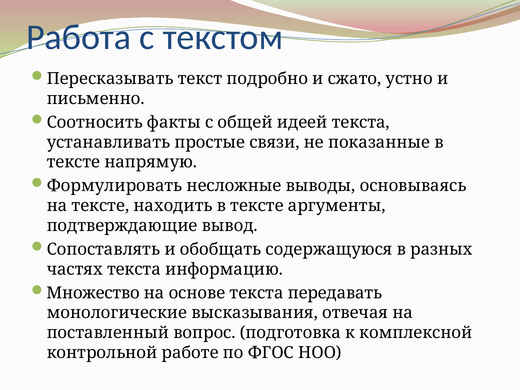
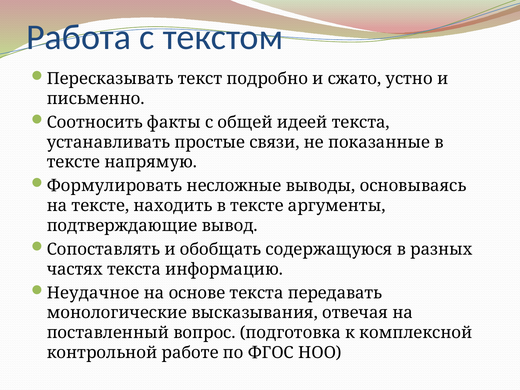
Множество: Множество -> Неудачное
